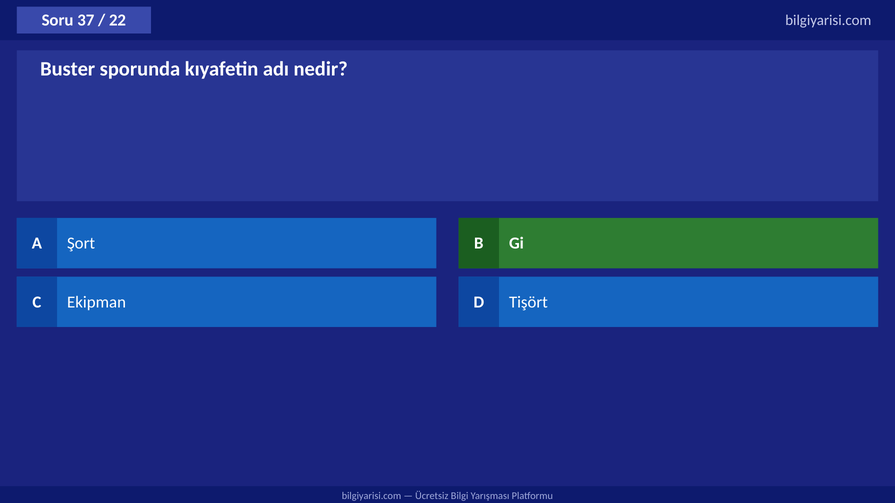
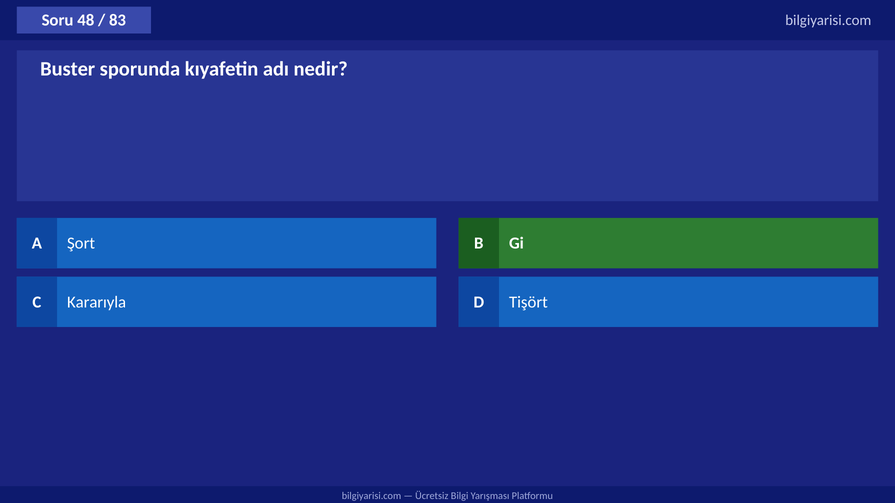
37: 37 -> 48
22: 22 -> 83
Ekipman: Ekipman -> Kararıyla
